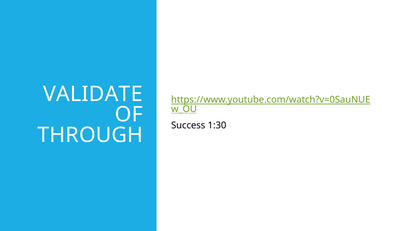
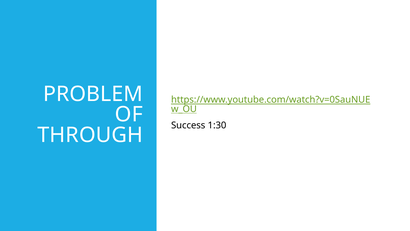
VALIDATE: VALIDATE -> PROBLEM
